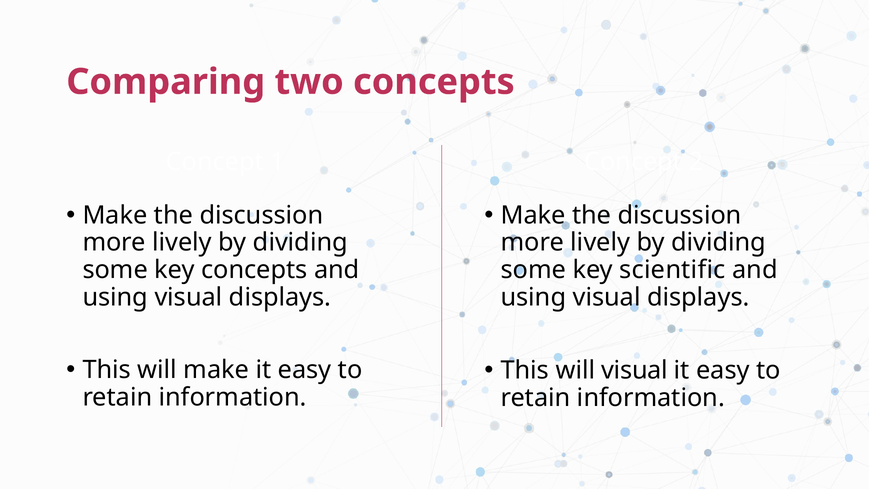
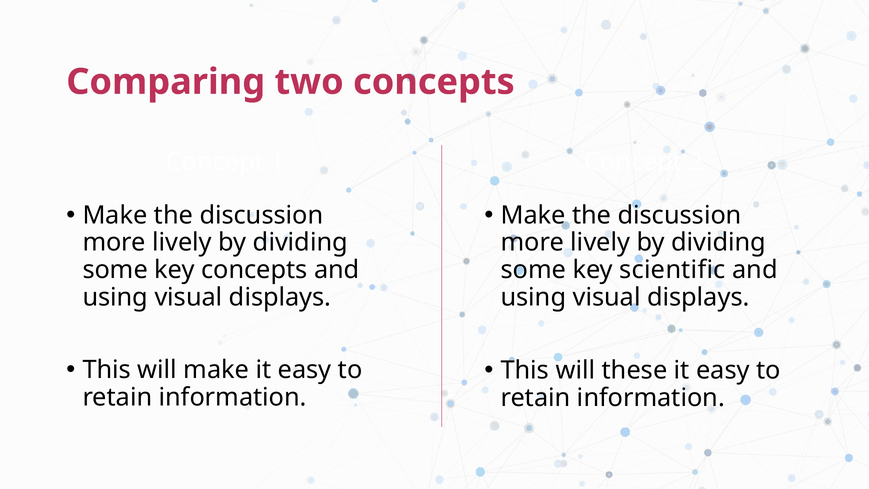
will visual: visual -> these
